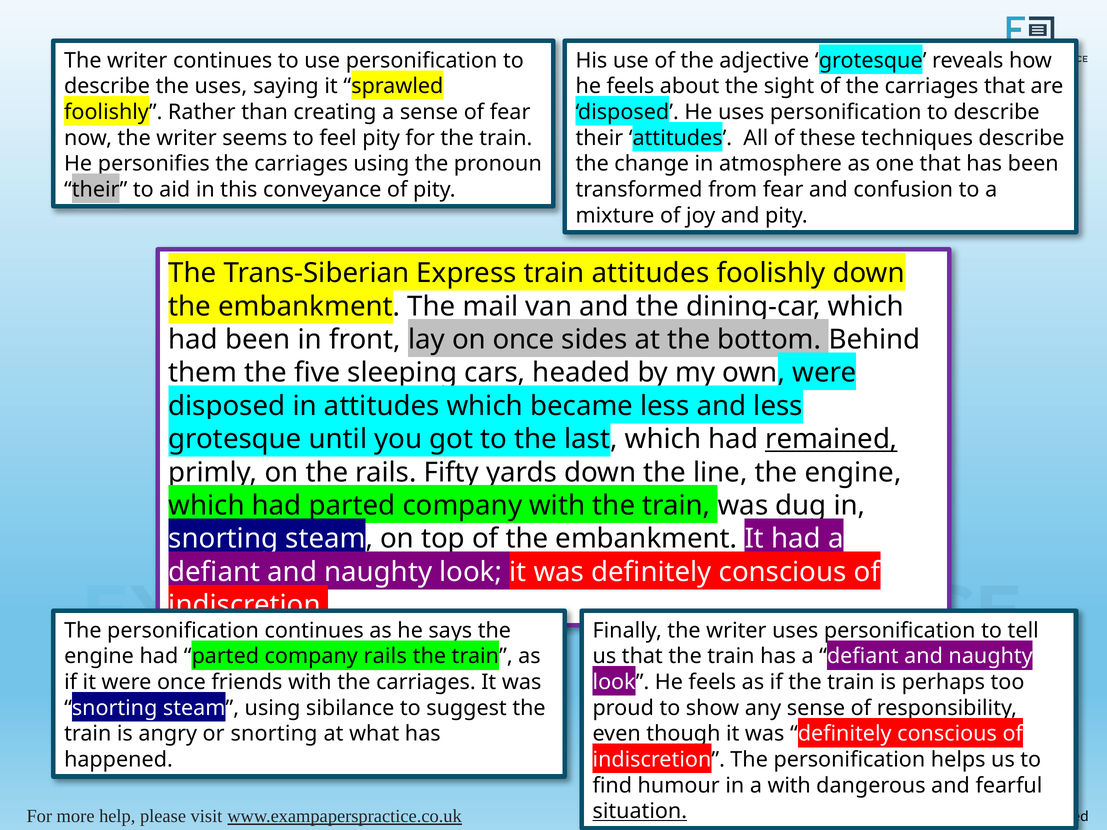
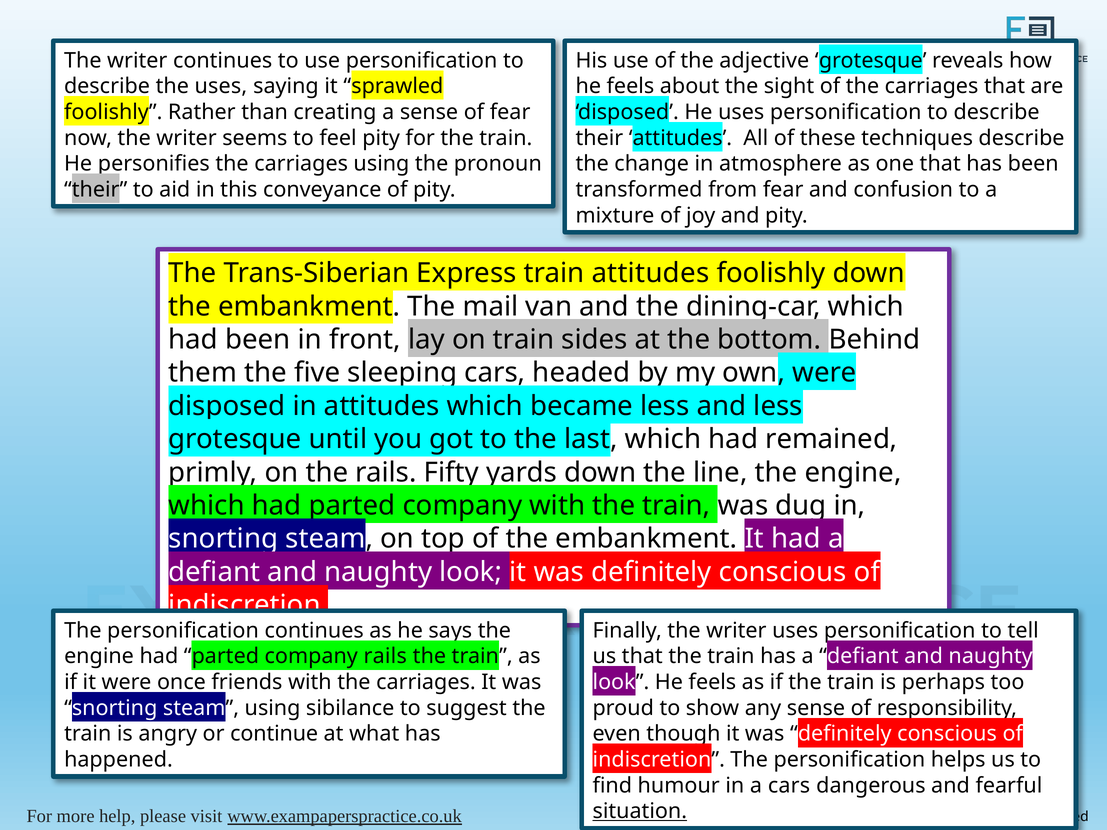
on once: once -> train
remained underline: present -> none
or snorting: snorting -> continue
a with: with -> cars
